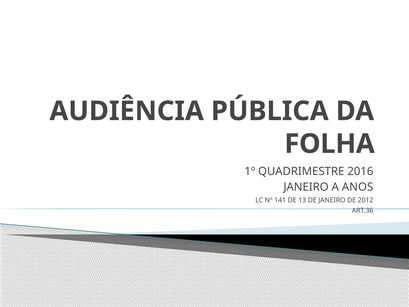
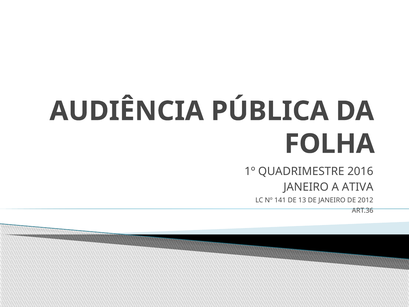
ANOS: ANOS -> ATIVA
